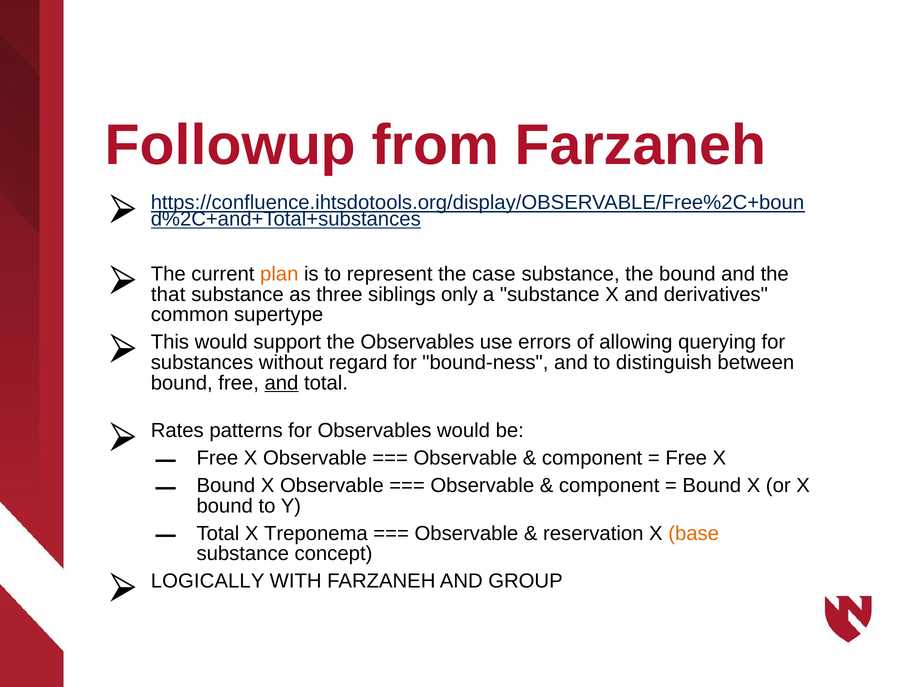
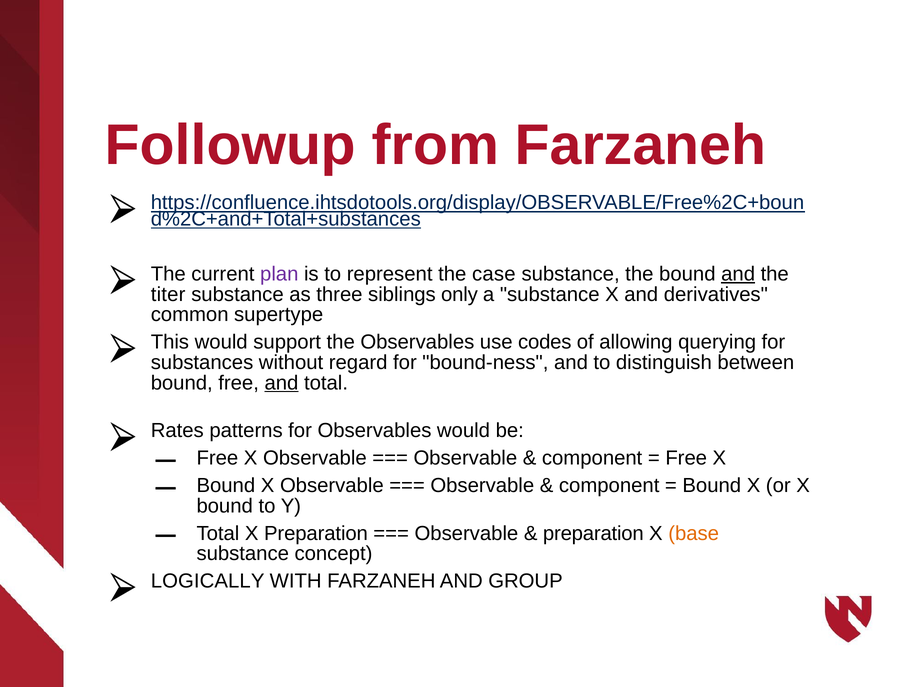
plan colour: orange -> purple
and at (738, 274) underline: none -> present
that: that -> titer
errors: errors -> codes
X Treponema: Treponema -> Preparation
reservation at (593, 533): reservation -> preparation
